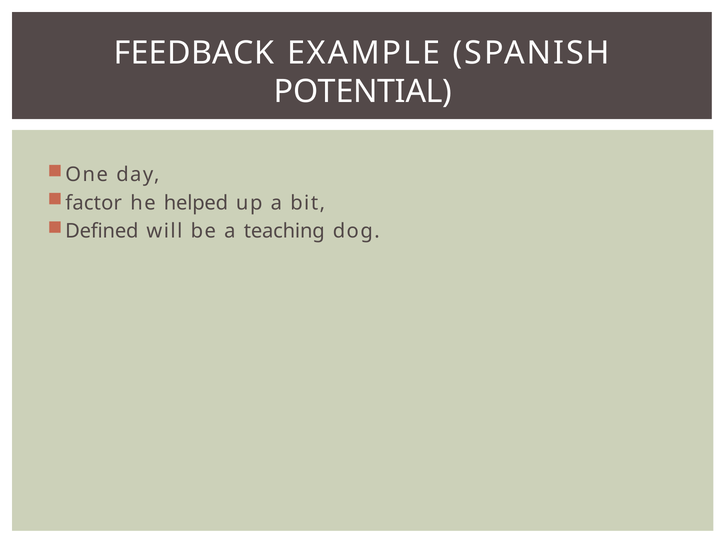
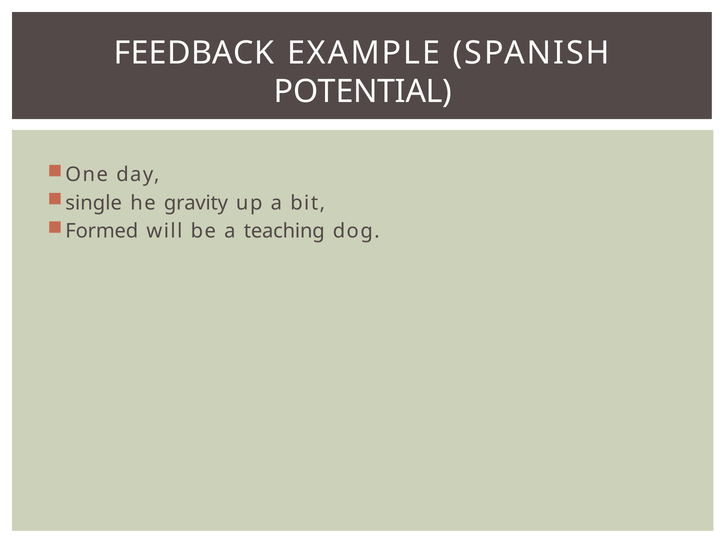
factor: factor -> single
helped: helped -> gravity
Defined: Defined -> Formed
